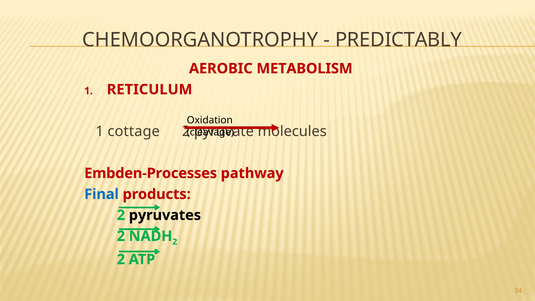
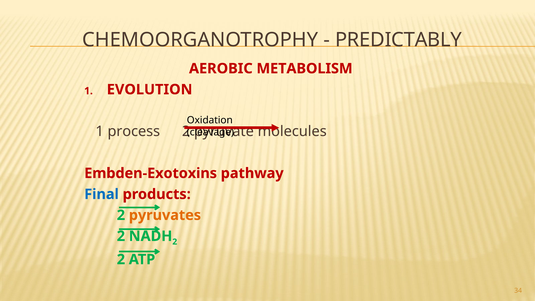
RETICULUM: RETICULUM -> EVOLUTION
cottage: cottage -> process
Embden-Processes: Embden-Processes -> Embden-Exotoxins
pyruvates colour: black -> orange
